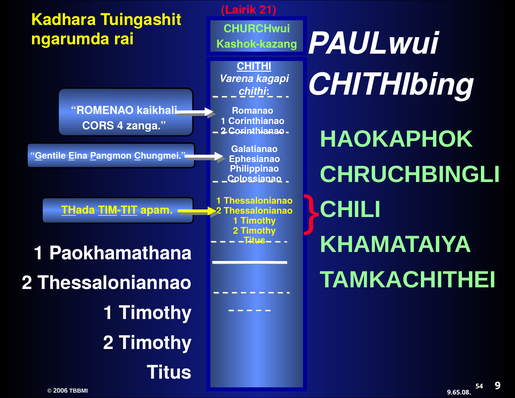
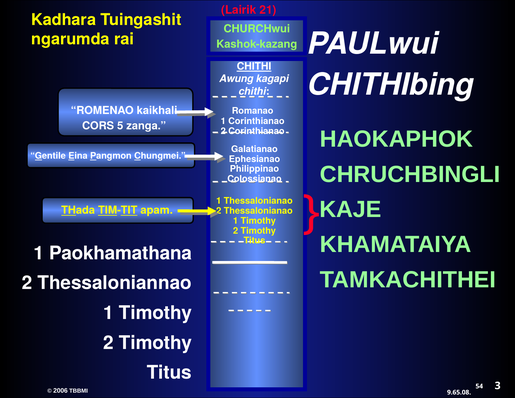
Varena: Varena -> Awung
4: 4 -> 5
CHILI: CHILI -> KAJE
9: 9 -> 3
